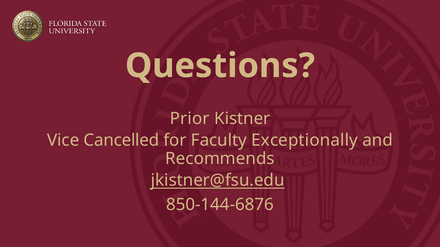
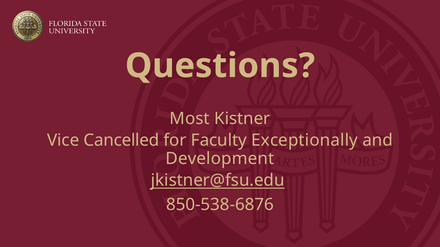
Prior: Prior -> Most
Recommends: Recommends -> Development
850-144-6876: 850-144-6876 -> 850-538-6876
